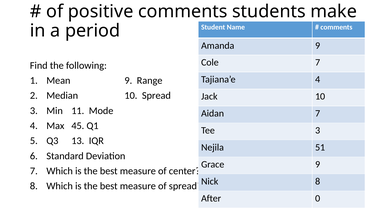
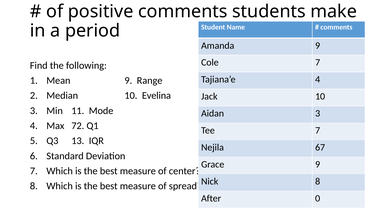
10 Spread: Spread -> Evelina
Aidan 7: 7 -> 3
45: 45 -> 72
Tee 3: 3 -> 7
51: 51 -> 67
